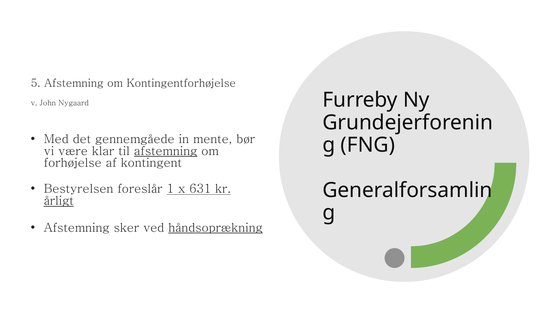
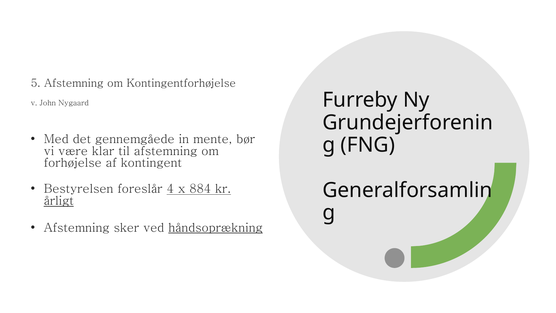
afstemning at (166, 151) underline: present -> none
1: 1 -> 4
631: 631 -> 884
